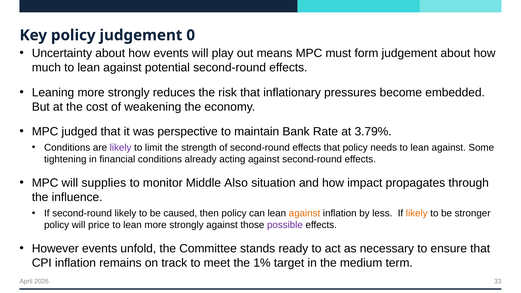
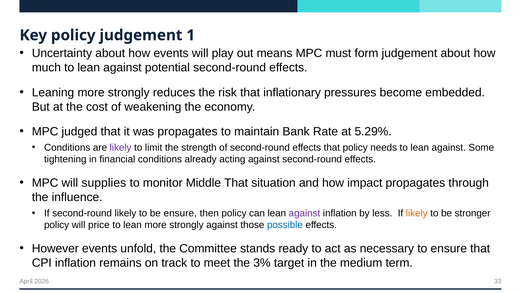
0: 0 -> 1
was perspective: perspective -> propagates
3.79%: 3.79% -> 5.29%
Middle Also: Also -> That
be caused: caused -> ensure
against at (304, 213) colour: orange -> purple
possible colour: purple -> blue
1%: 1% -> 3%
